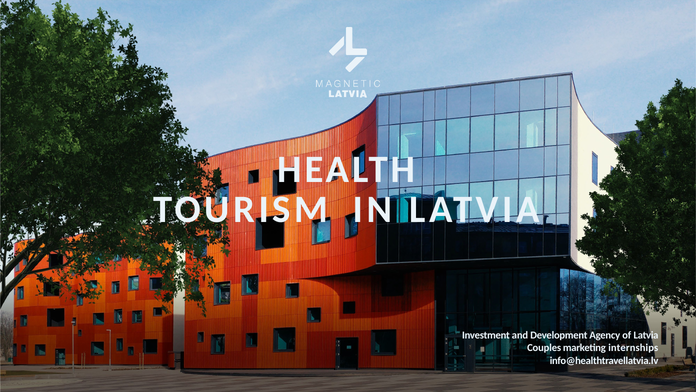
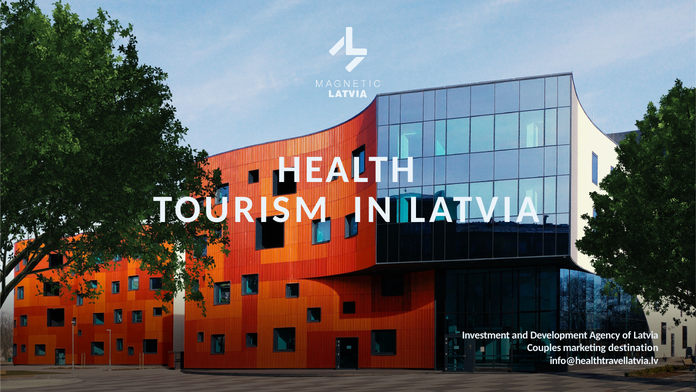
internships: internships -> destination
